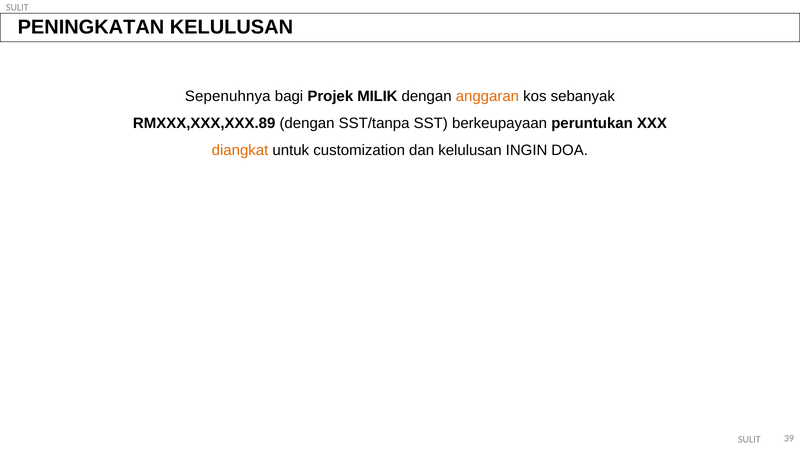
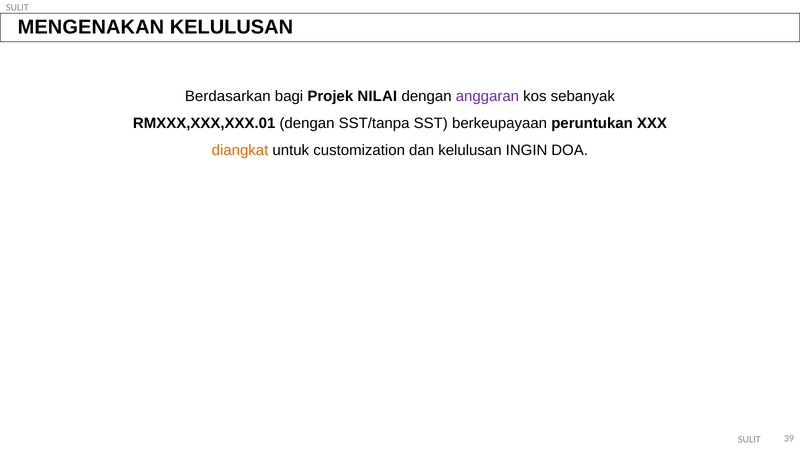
PENINGKATAN: PENINGKATAN -> MENGENAKAN
Sepenuhnya: Sepenuhnya -> Berdasarkan
MILIK: MILIK -> NILAI
anggaran colour: orange -> purple
RMXXX,XXX,XXX.89: RMXXX,XXX,XXX.89 -> RMXXX,XXX,XXX.01
